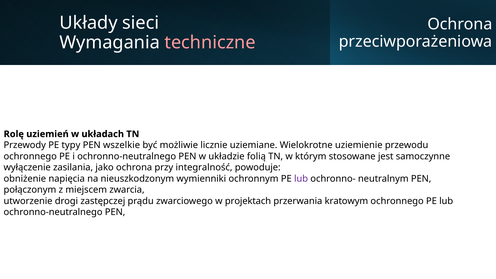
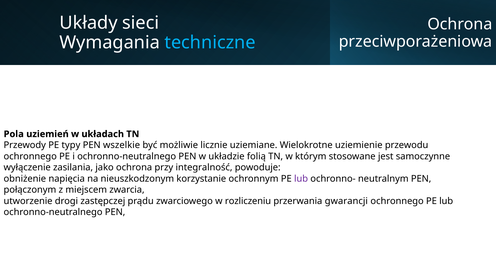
techniczne colour: pink -> light blue
Rolę: Rolę -> Pola
wymienniki: wymienniki -> korzystanie
projektach: projektach -> rozliczeniu
kratowym: kratowym -> gwarancji
